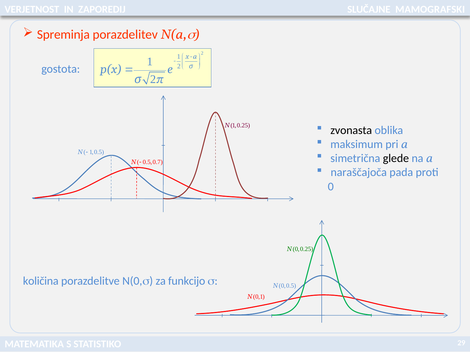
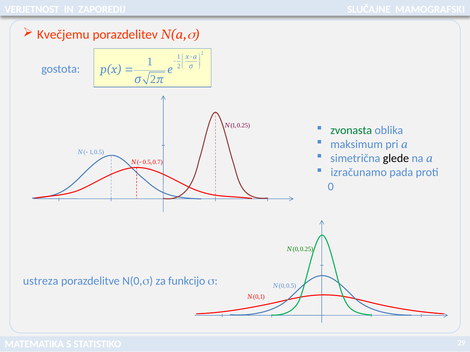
Spreminja: Spreminja -> Kvečjemu
zvonasta colour: black -> green
naraščajoča: naraščajoča -> izračunamo
količina: količina -> ustreza
